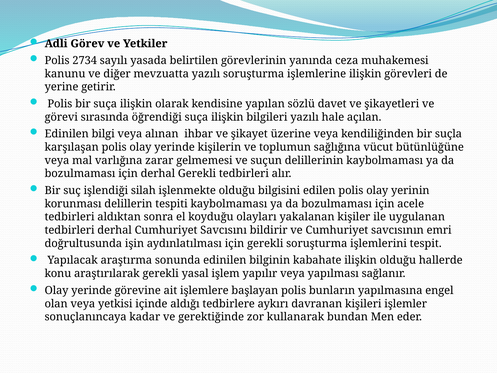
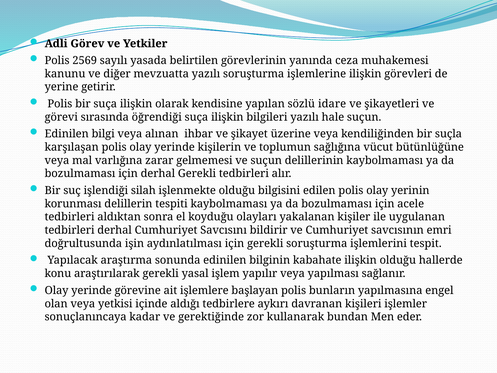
2734: 2734 -> 2569
davet: davet -> idare
hale açılan: açılan -> suçun
